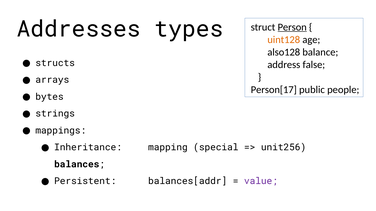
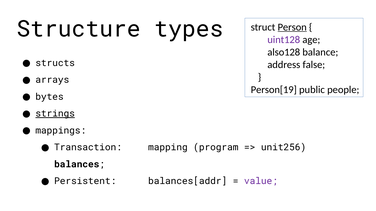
Addresses: Addresses -> Structure
uint128 colour: orange -> purple
Person[17: Person[17 -> Person[19
strings underline: none -> present
Inheritance: Inheritance -> Transaction
special: special -> program
